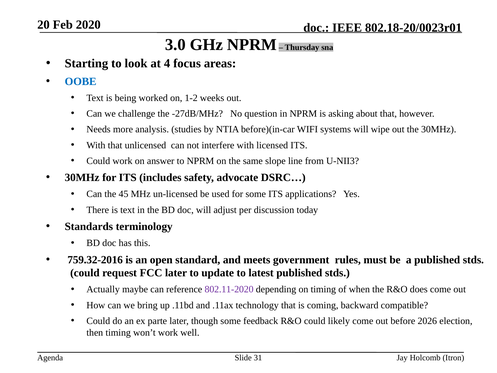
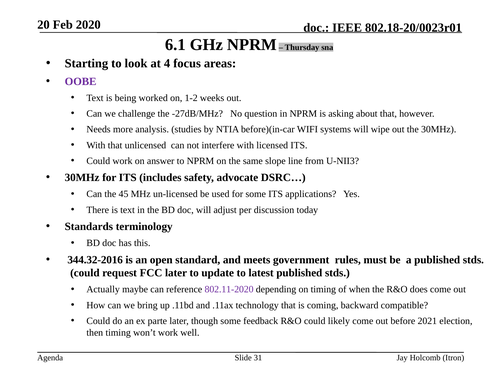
3.0: 3.0 -> 6.1
OOBE colour: blue -> purple
759.32-2016: 759.32-2016 -> 344.32-2016
2026: 2026 -> 2021
